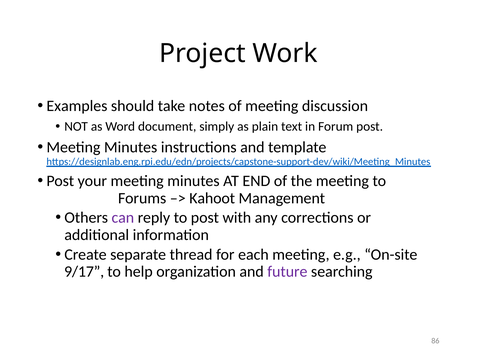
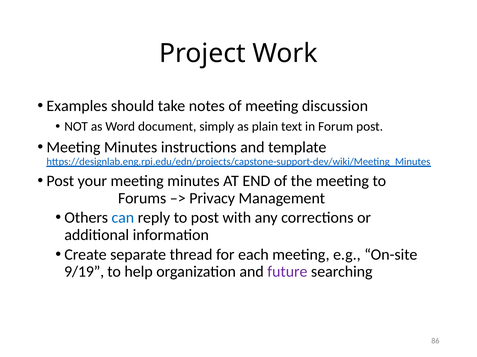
Kahoot: Kahoot -> Privacy
can colour: purple -> blue
9/17: 9/17 -> 9/19
